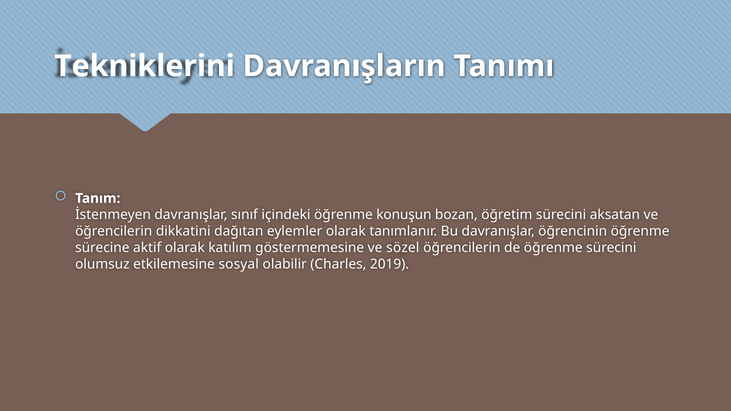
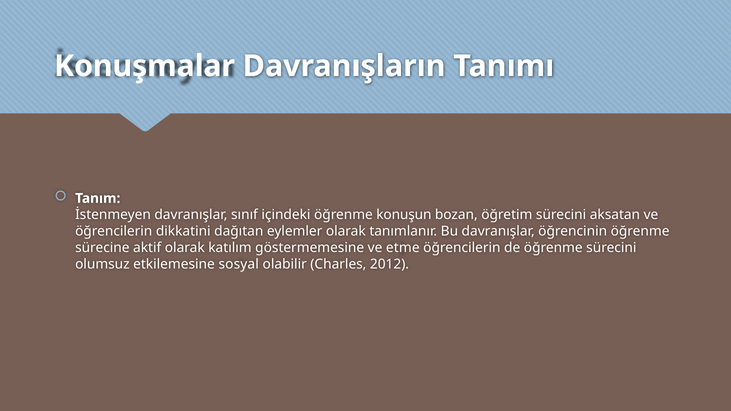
Tekniklerini: Tekniklerini -> Konuşmalar
sözel: sözel -> etme
2019: 2019 -> 2012
